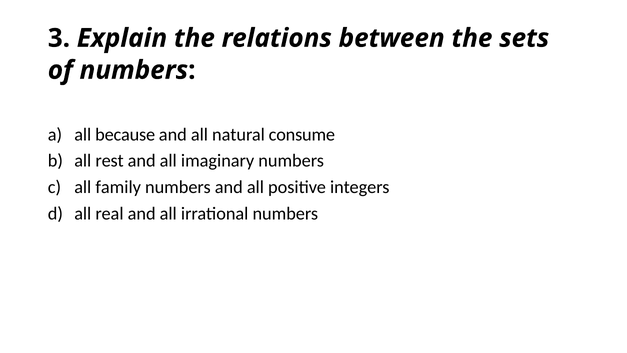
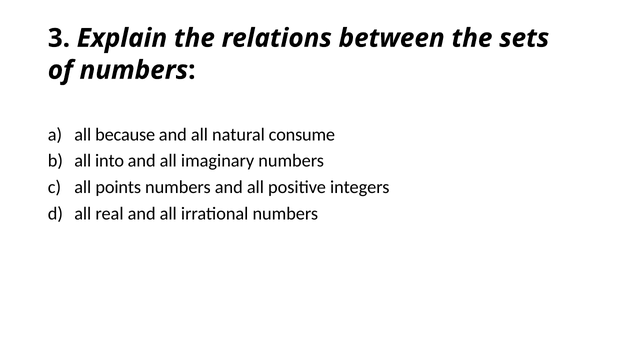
rest: rest -> into
family: family -> points
